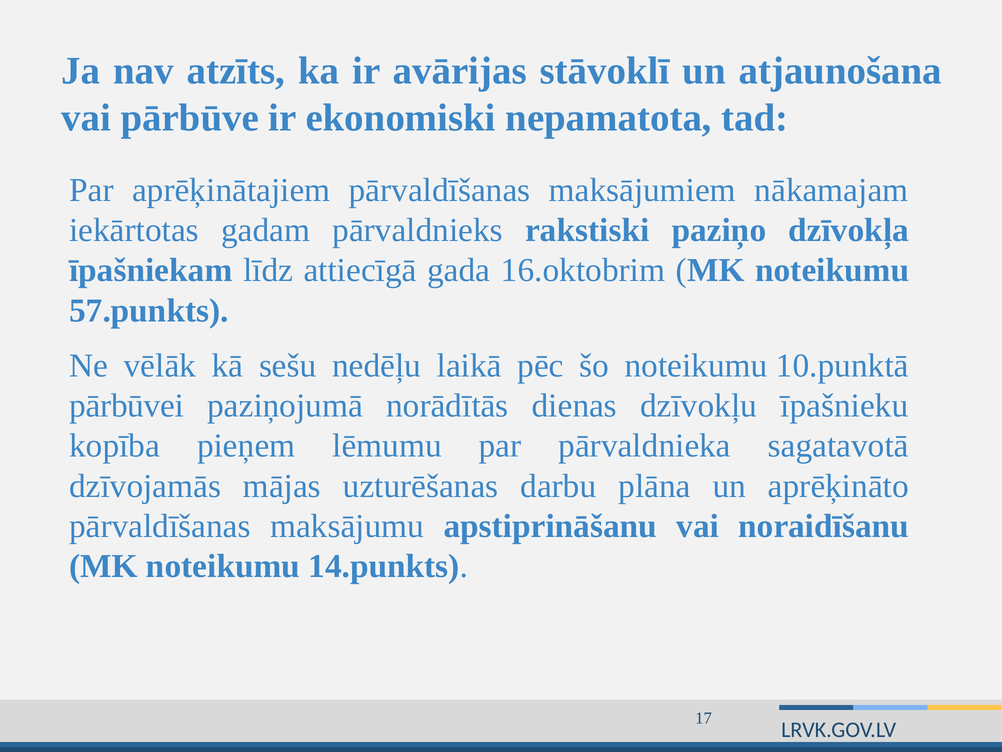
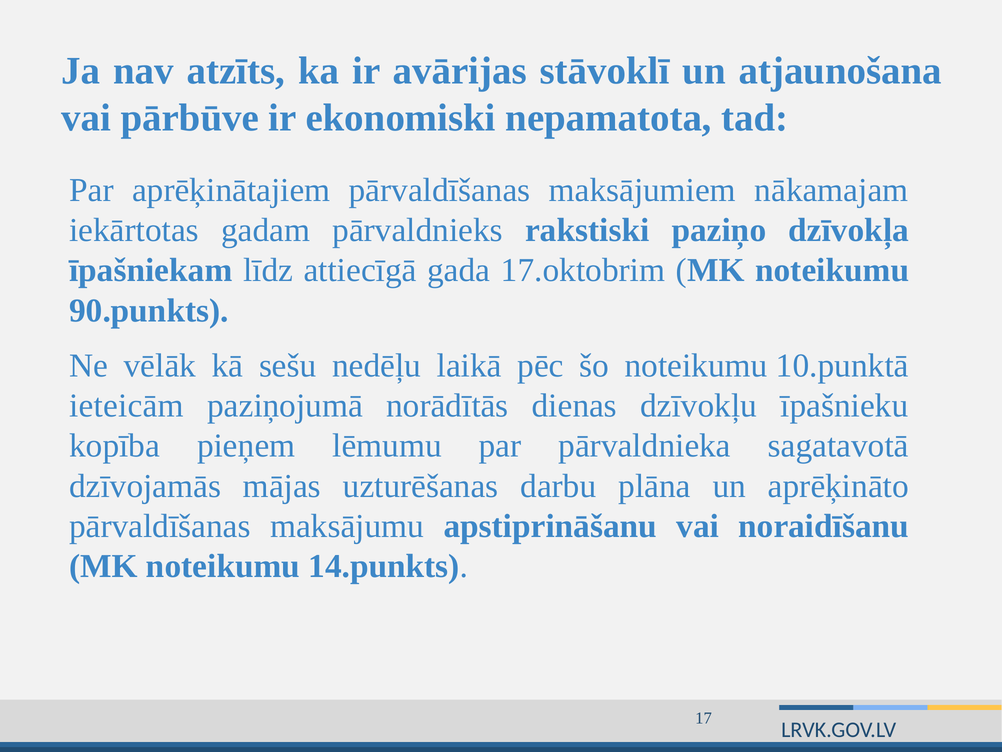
16.oktobrim: 16.oktobrim -> 17.oktobrim
57.punkts: 57.punkts -> 90.punkts
pārbūvei: pārbūvei -> ieteicām
